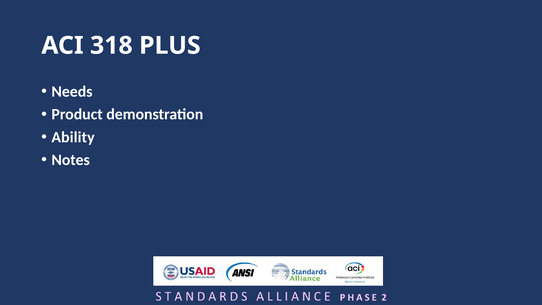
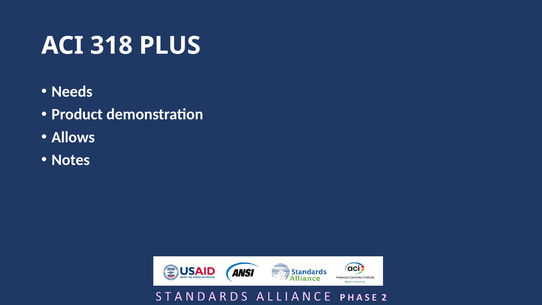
Ability: Ability -> Allows
